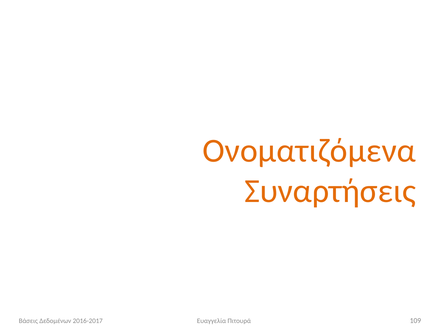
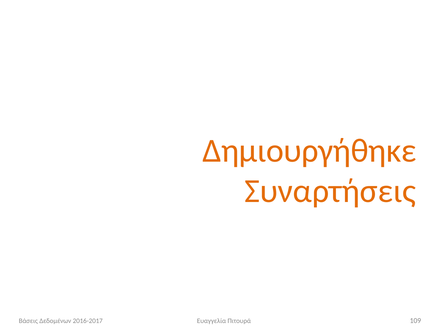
Ονοματιζόμενα: Ονοματιζόμενα -> Δημιουργήθηκε
